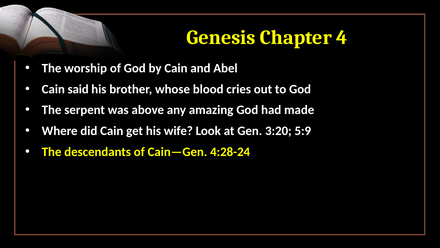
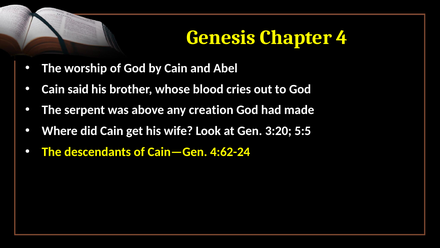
amazing: amazing -> creation
5:9: 5:9 -> 5:5
4:28-24: 4:28-24 -> 4:62-24
